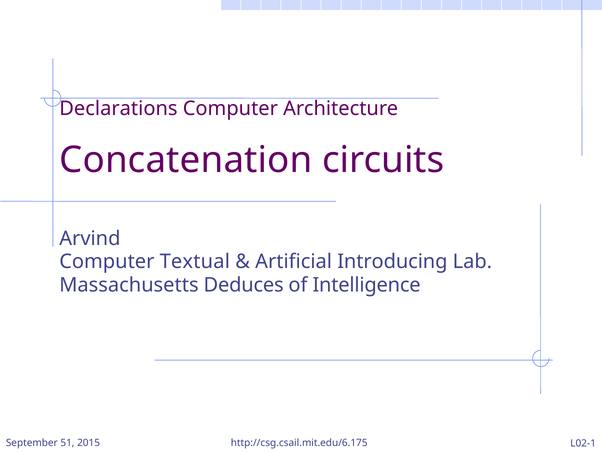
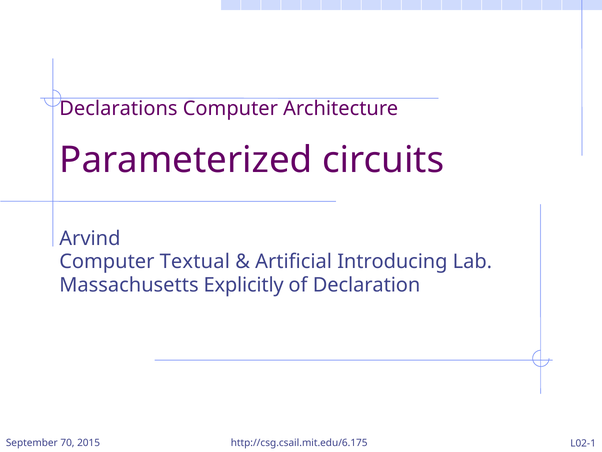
Concatenation: Concatenation -> Parameterized
Deduces: Deduces -> Explicitly
Intelligence: Intelligence -> Declaration
51: 51 -> 70
